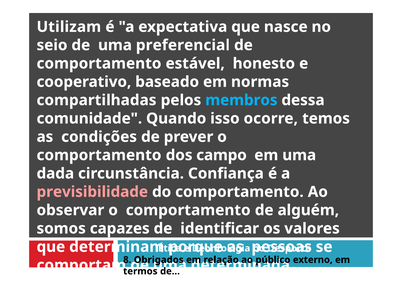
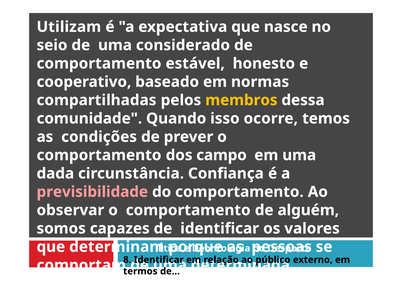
preferencial: preferencial -> considerado
membros colour: light blue -> yellow
8 Obrigados: Obrigados -> Identificar
